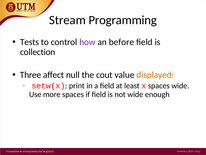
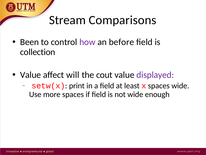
Programming: Programming -> Comparisons
Tests: Tests -> Been
Three at (31, 75): Three -> Value
null: null -> will
displayed colour: orange -> purple
